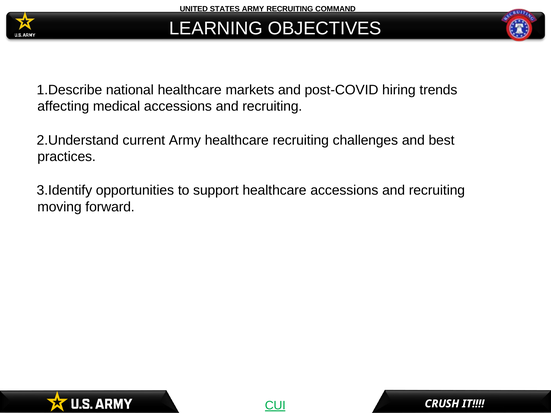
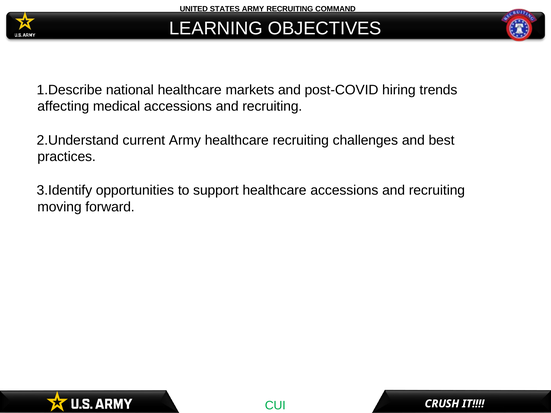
CUI underline: present -> none
